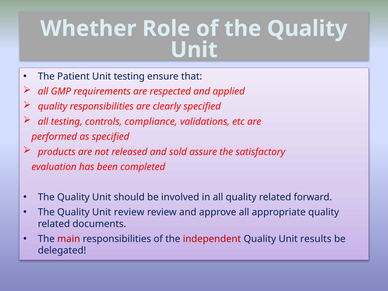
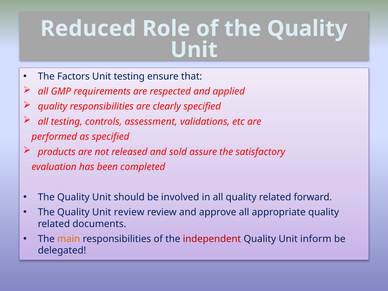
Whether: Whether -> Reduced
Patient: Patient -> Factors
compliance: compliance -> assessment
main colour: red -> orange
results: results -> inform
